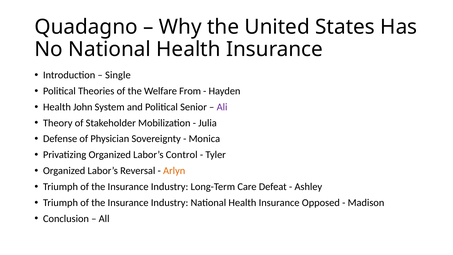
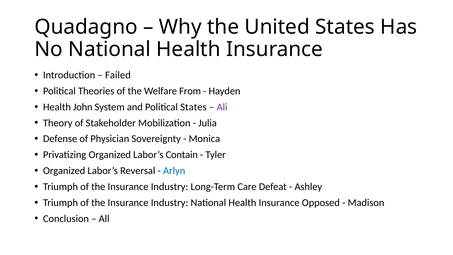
Single: Single -> Failed
Political Senior: Senior -> States
Control: Control -> Contain
Arlyn colour: orange -> blue
